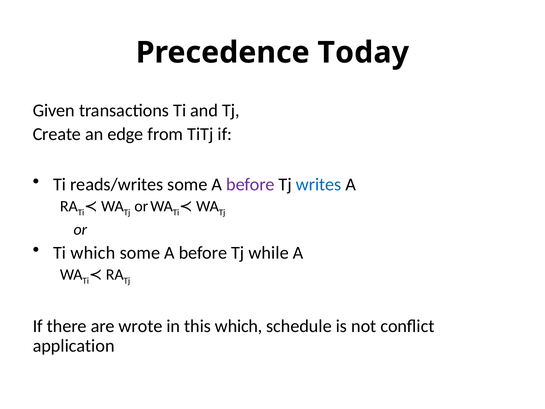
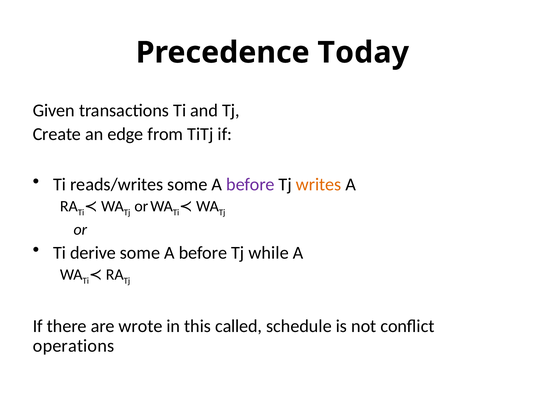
writes colour: blue -> orange
Ti which: which -> derive
this which: which -> called
application: application -> operations
